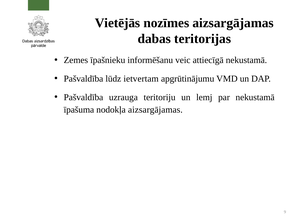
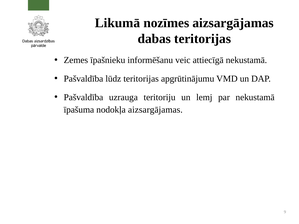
Vietējās: Vietējās -> Likumā
lūdz ietvertam: ietvertam -> teritorijas
